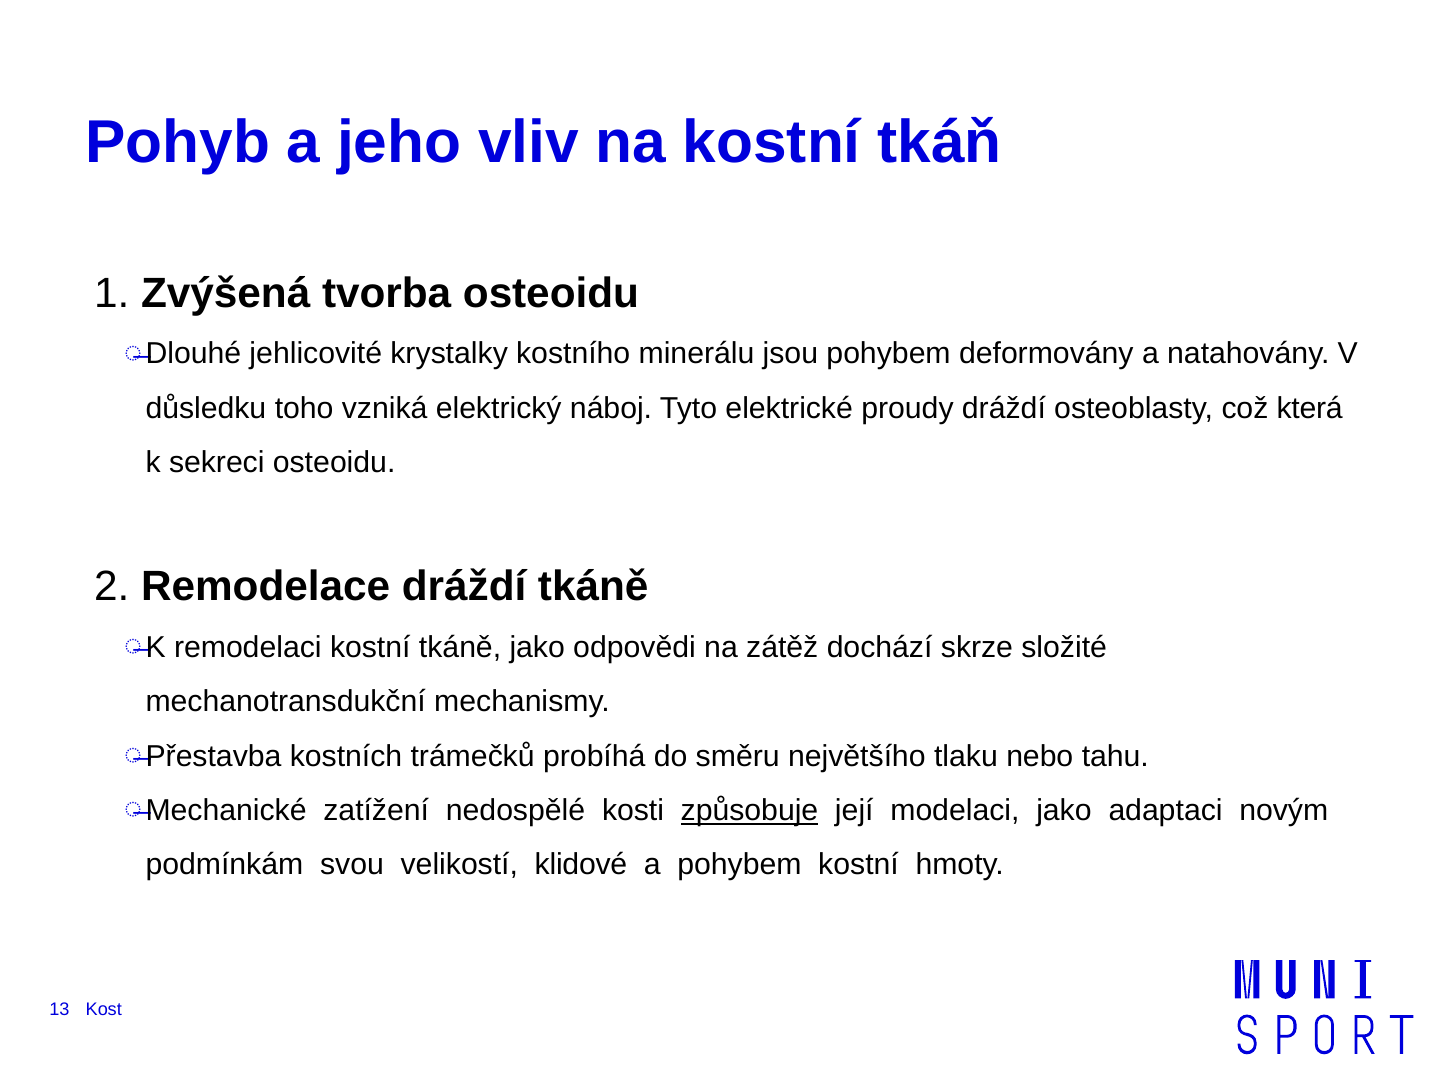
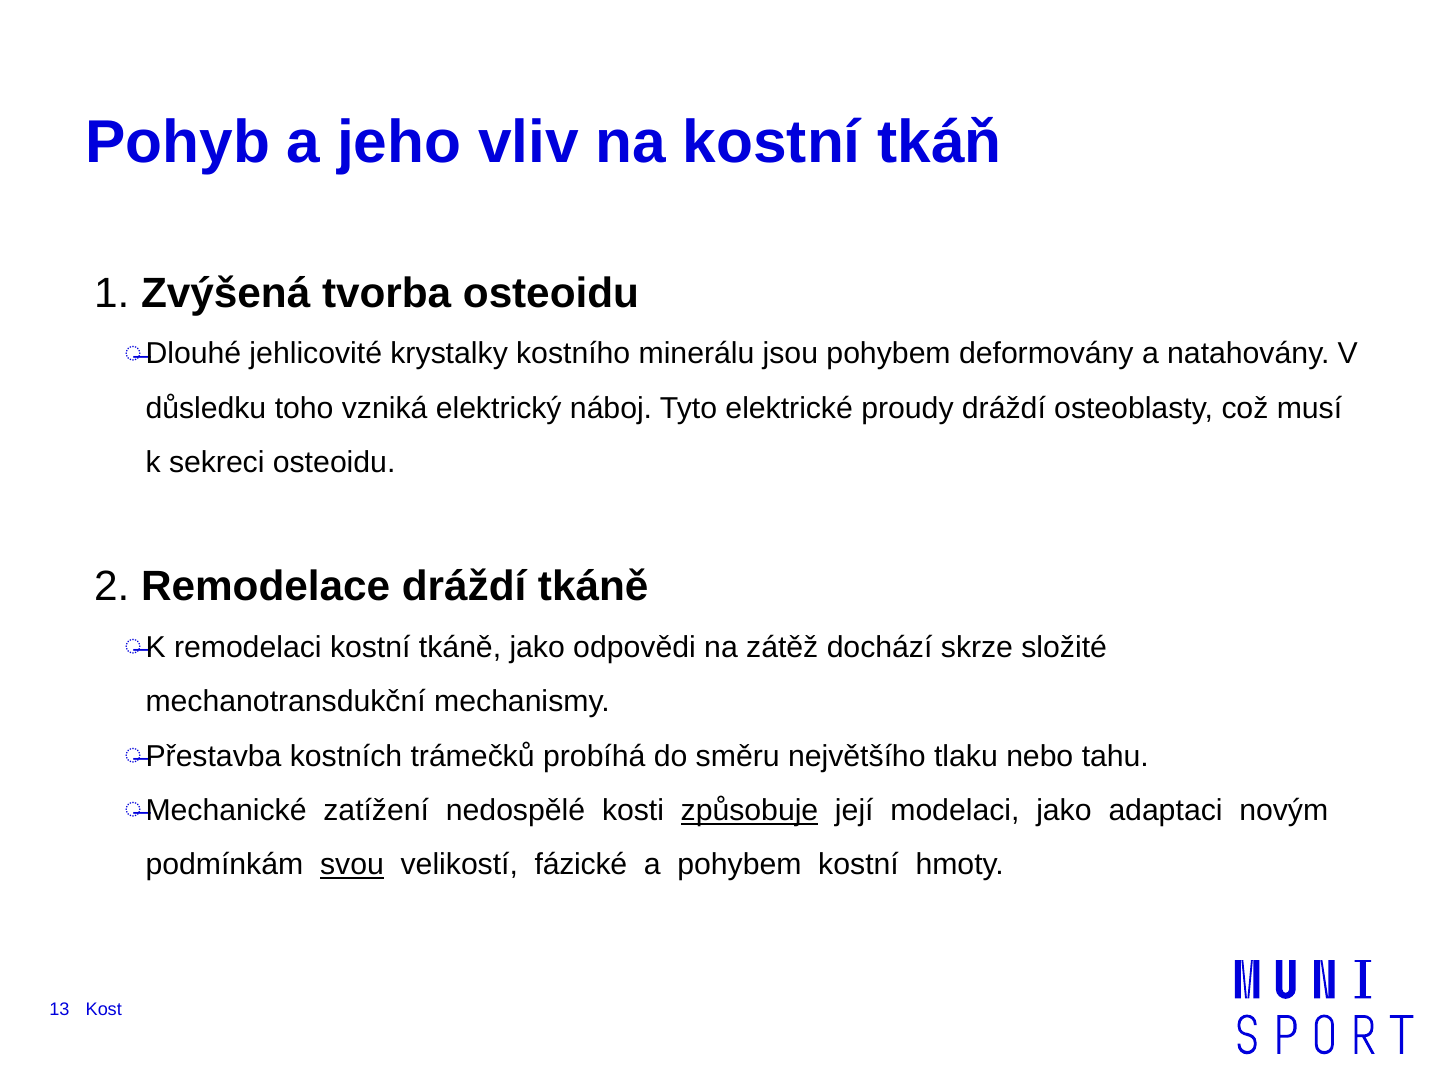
která: která -> musí
svou underline: none -> present
klidové: klidové -> fázické
